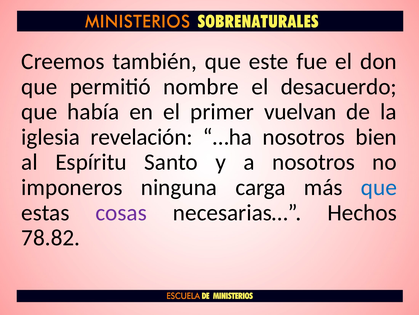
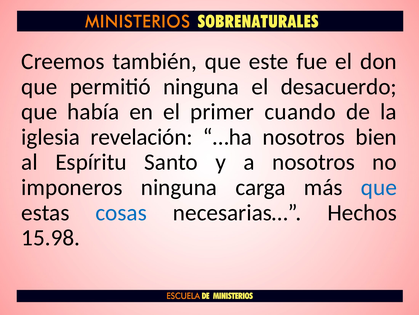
permitió nombre: nombre -> ninguna
vuelvan: vuelvan -> cuando
cosas colour: purple -> blue
78.82: 78.82 -> 15.98
